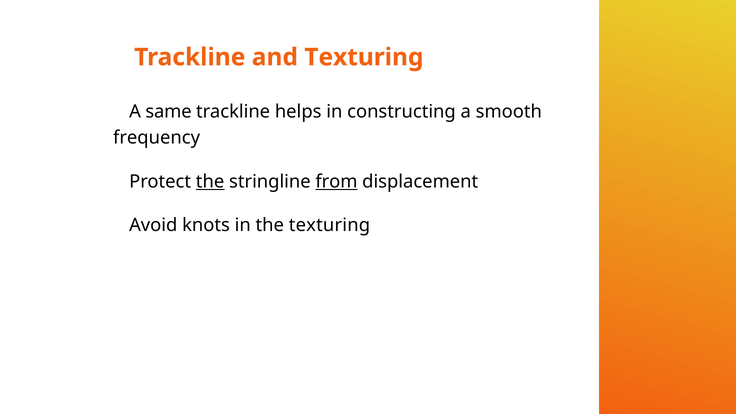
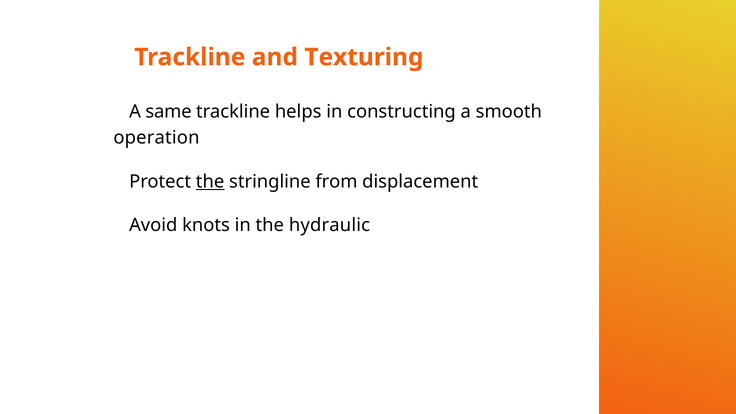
frequency: frequency -> operation
from underline: present -> none
the texturing: texturing -> hydraulic
